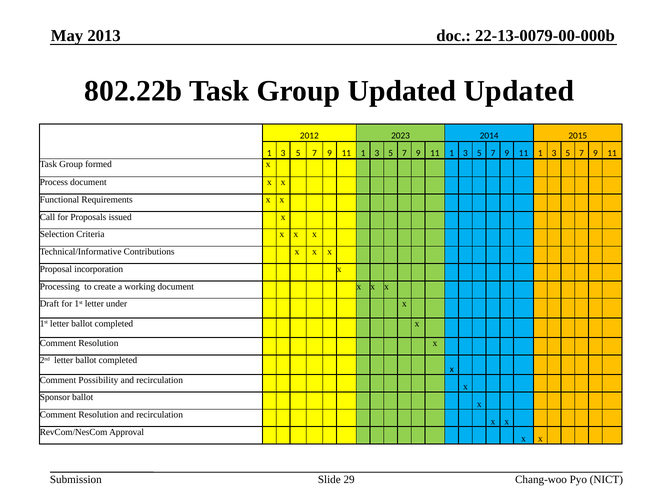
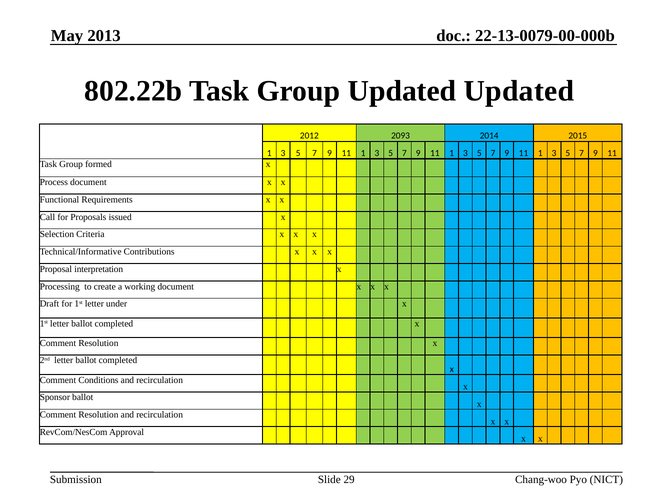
2023: 2023 -> 2093
incorporation: incorporation -> interpretation
Possibility: Possibility -> Conditions
